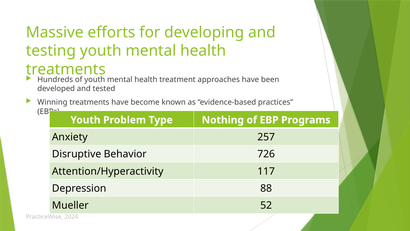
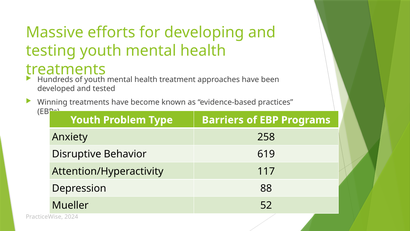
Nothing: Nothing -> Barriers
257: 257 -> 258
726: 726 -> 619
